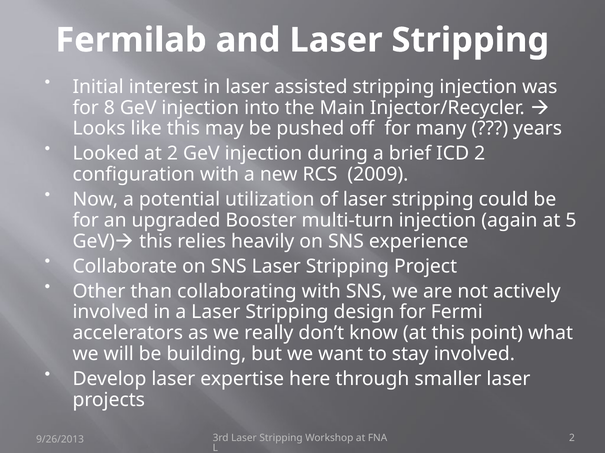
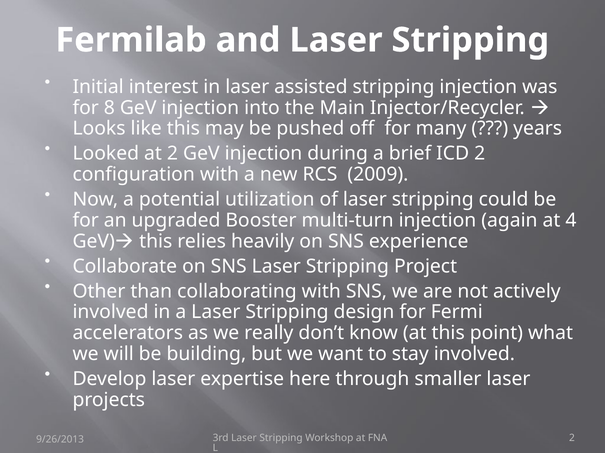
5: 5 -> 4
